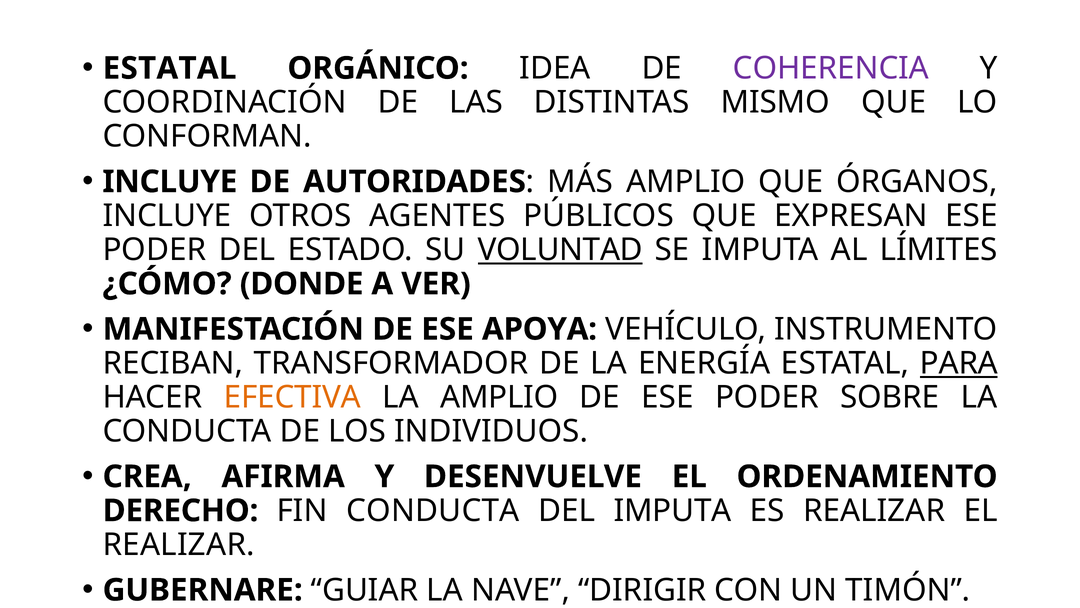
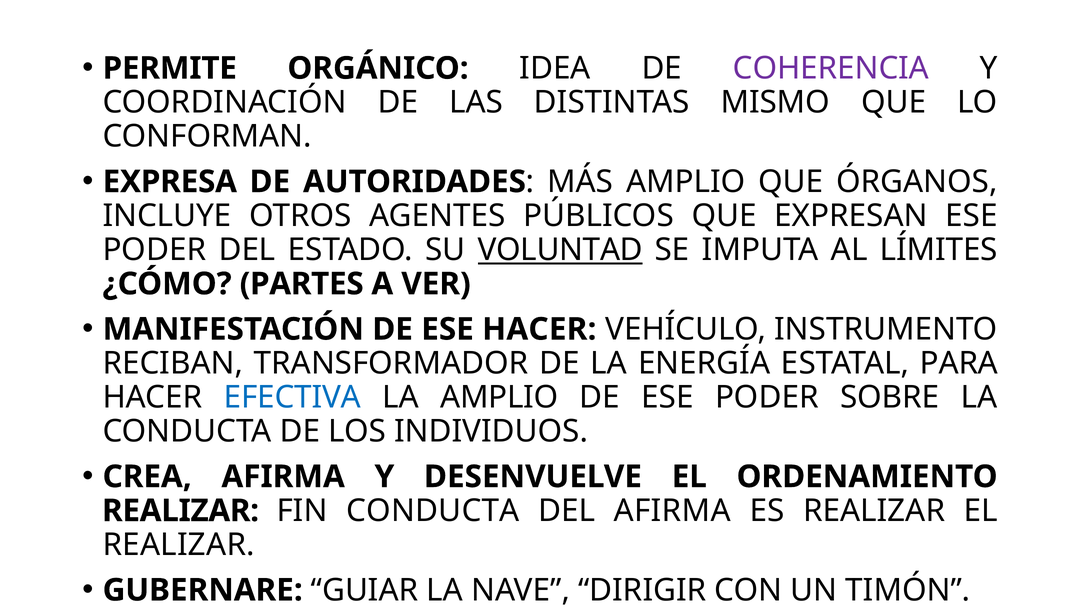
ESTATAL at (170, 68): ESTATAL -> PERMITE
INCLUYE at (170, 182): INCLUYE -> EXPRESA
DONDE: DONDE -> PARTES
ESE APOYA: APOYA -> HACER
PARA underline: present -> none
EFECTIVA colour: orange -> blue
DERECHO at (180, 510): DERECHO -> REALIZAR
DEL IMPUTA: IMPUTA -> AFIRMA
